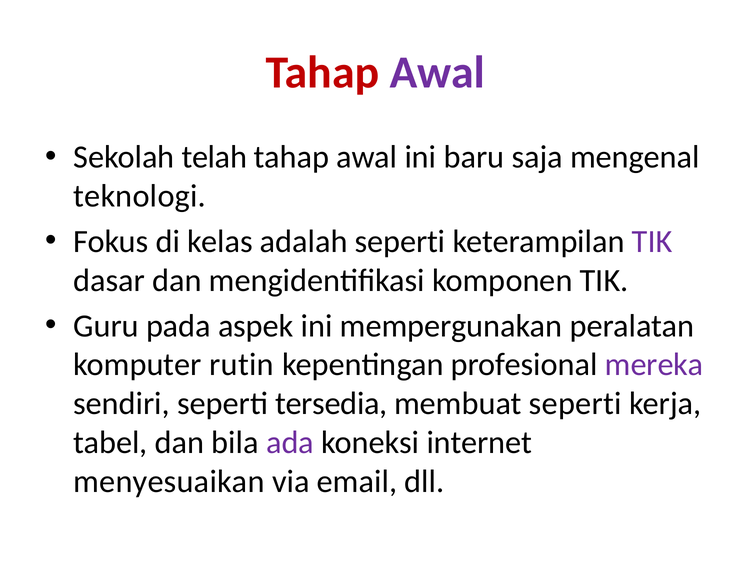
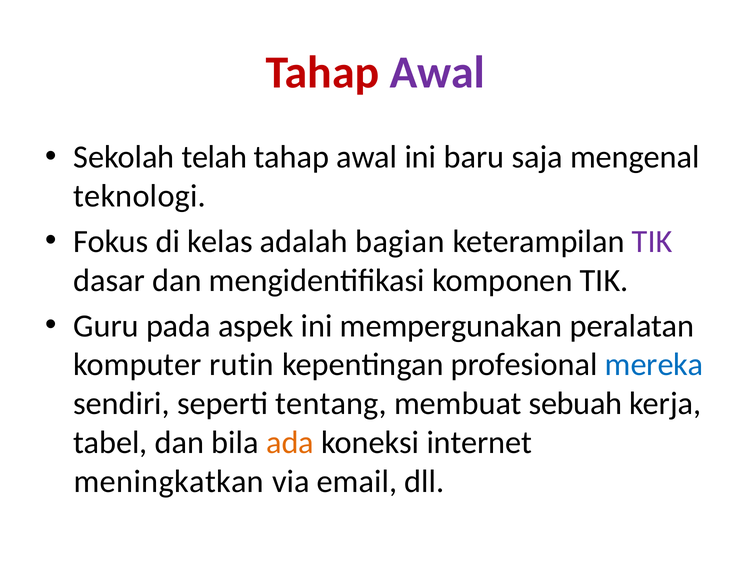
adalah seperti: seperti -> bagian
mereka colour: purple -> blue
tersedia: tersedia -> tentang
membuat seperti: seperti -> sebuah
ada colour: purple -> orange
menyesuaikan: menyesuaikan -> meningkatkan
